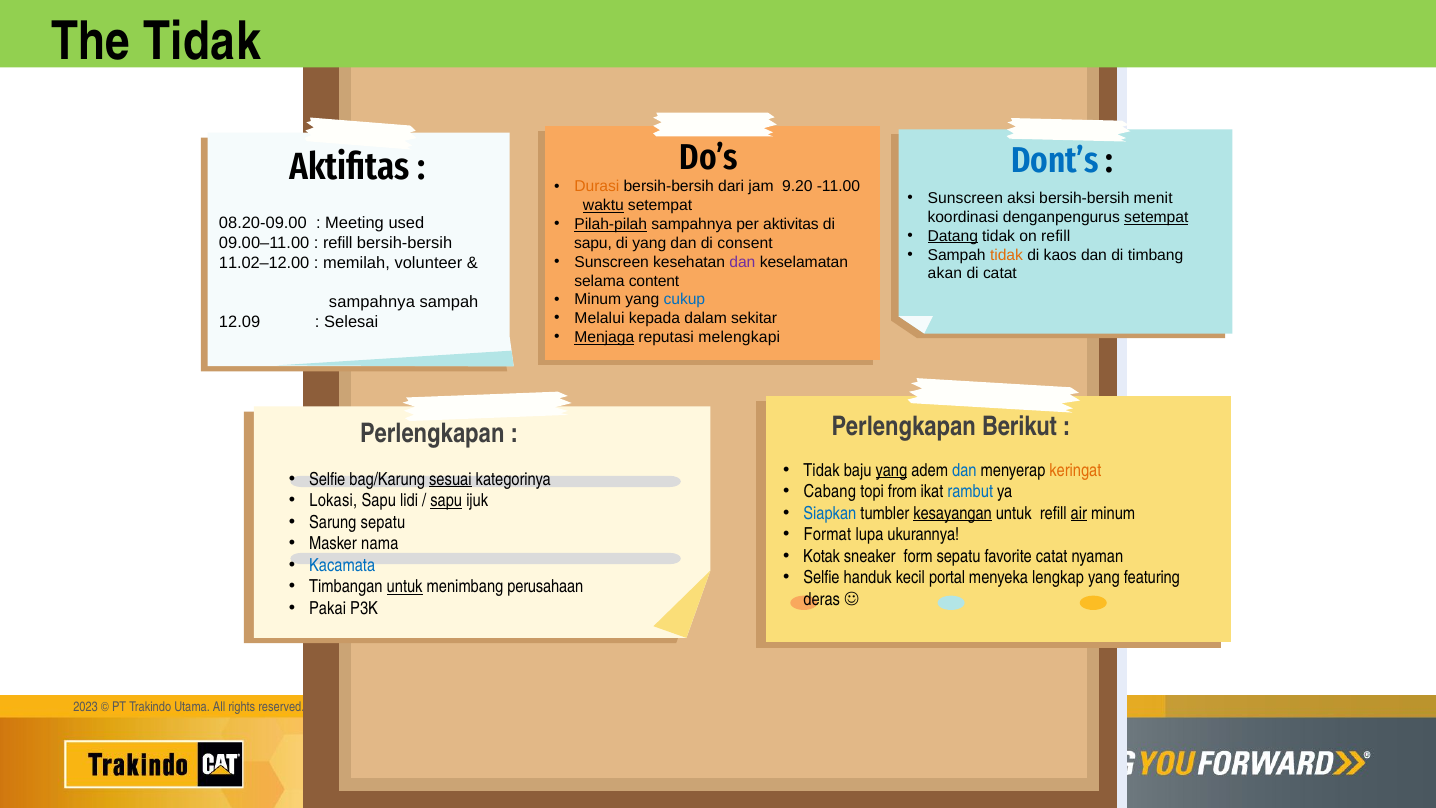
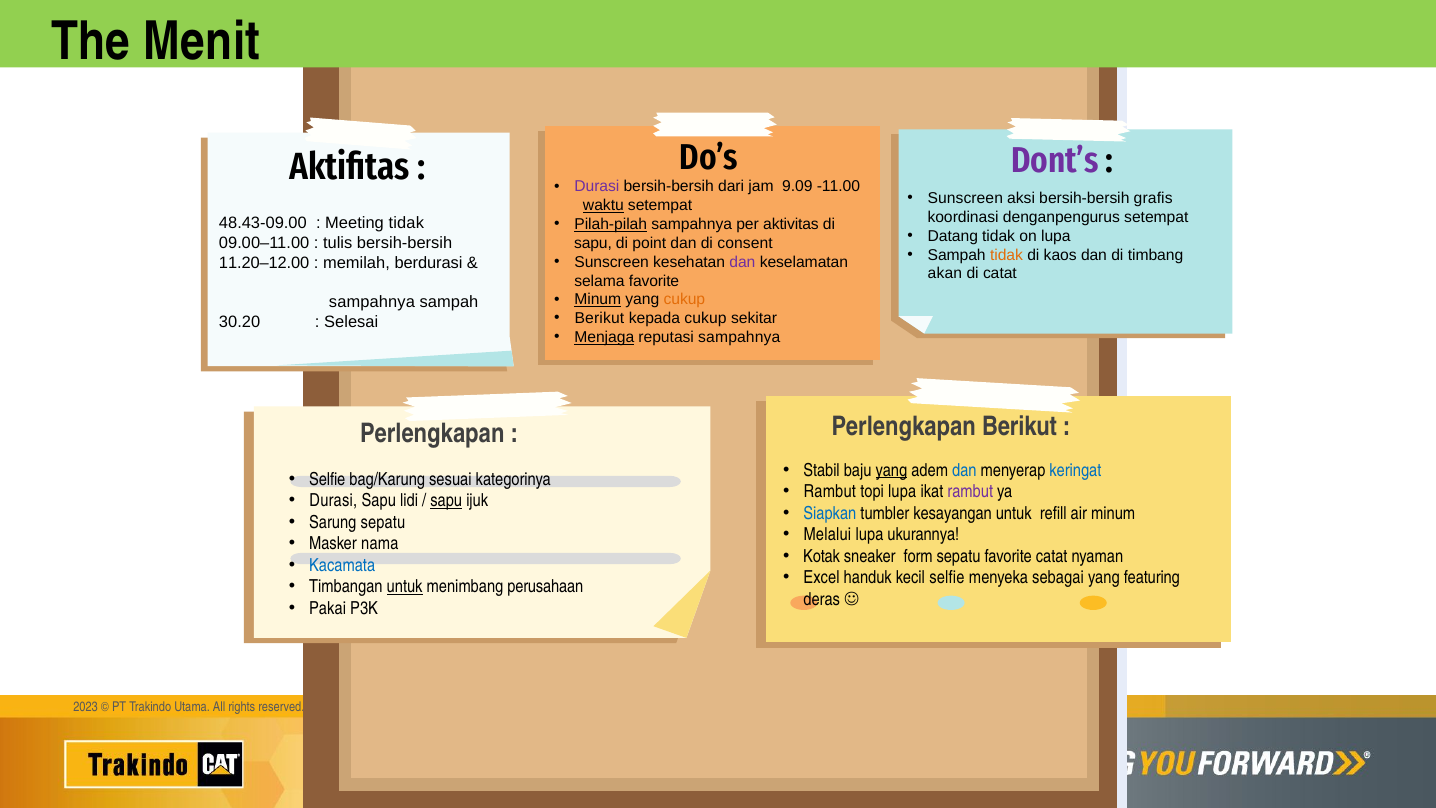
The Tidak: Tidak -> Menit
Dont’s colour: blue -> purple
Durasi at (597, 187) colour: orange -> purple
9.20: 9.20 -> 9.09
menit: menit -> grafis
setempat at (1156, 217) underline: present -> none
08.20-09.00: 08.20-09.00 -> 48.43-09.00
Meeting used: used -> tidak
Datang underline: present -> none
on refill: refill -> lupa
refill at (338, 243): refill -> tulis
di yang: yang -> point
11.02–12.00: 11.02–12.00 -> 11.20–12.00
volunteer: volunteer -> berdurasi
selama content: content -> favorite
Minum at (598, 300) underline: none -> present
cukup at (684, 300) colour: blue -> orange
Melalui at (599, 318): Melalui -> Berikut
kepada dalam: dalam -> cukup
12.09: 12.09 -> 30.20
reputasi melengkapi: melengkapi -> sampahnya
Tidak at (822, 470): Tidak -> Stabil
keringat colour: orange -> blue
sesuai underline: present -> none
Cabang at (830, 492): Cabang -> Rambut
topi from: from -> lupa
rambut at (970, 492) colour: blue -> purple
Lokasi at (333, 500): Lokasi -> Durasi
kesayangan underline: present -> none
air underline: present -> none
Format: Format -> Melalui
Selfie at (822, 578): Selfie -> Excel
kecil portal: portal -> selfie
lengkap: lengkap -> sebagai
